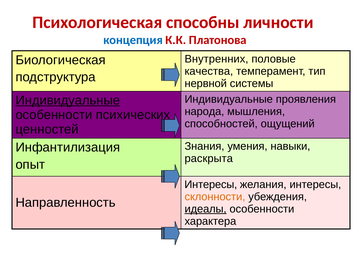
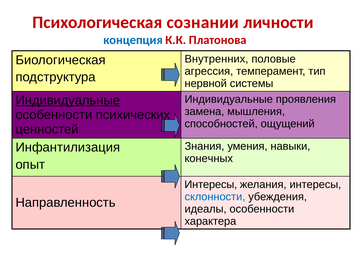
способны: способны -> сознании
качества: качества -> агрессия
народа: народа -> замена
раскрыта: раскрыта -> конечных
склонности colour: orange -> blue
идеалы underline: present -> none
